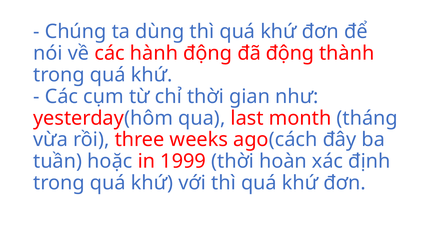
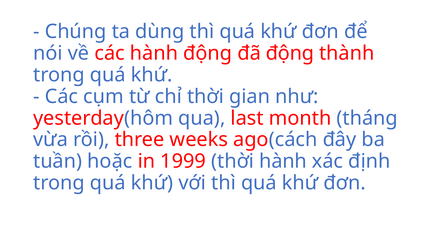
thời hoàn: hoàn -> hành
